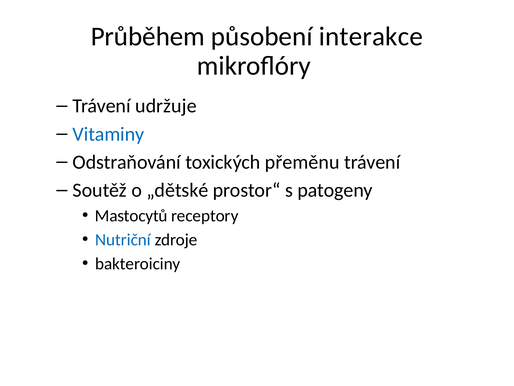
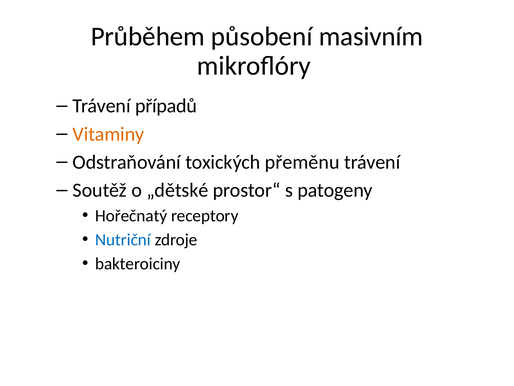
interakce: interakce -> masivním
udržuje: udržuje -> případů
Vitaminy colour: blue -> orange
Mastocytů: Mastocytů -> Hořečnatý
